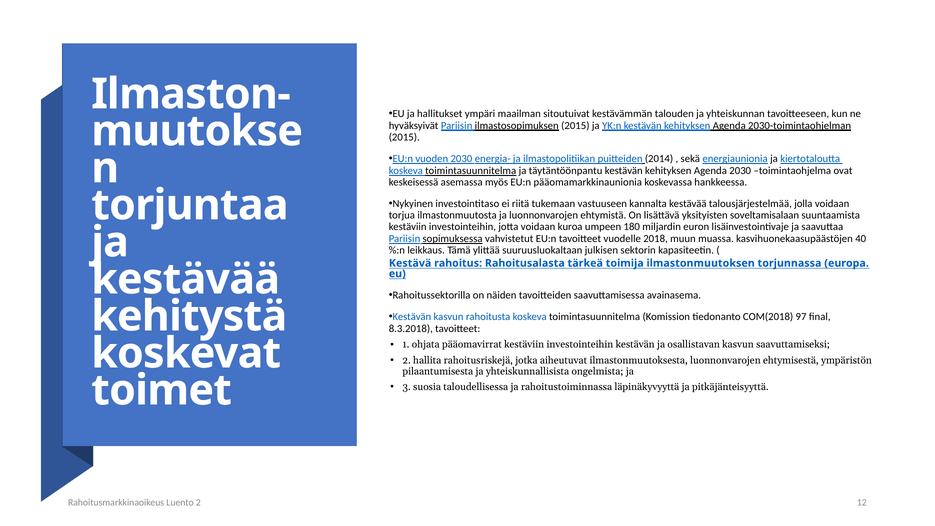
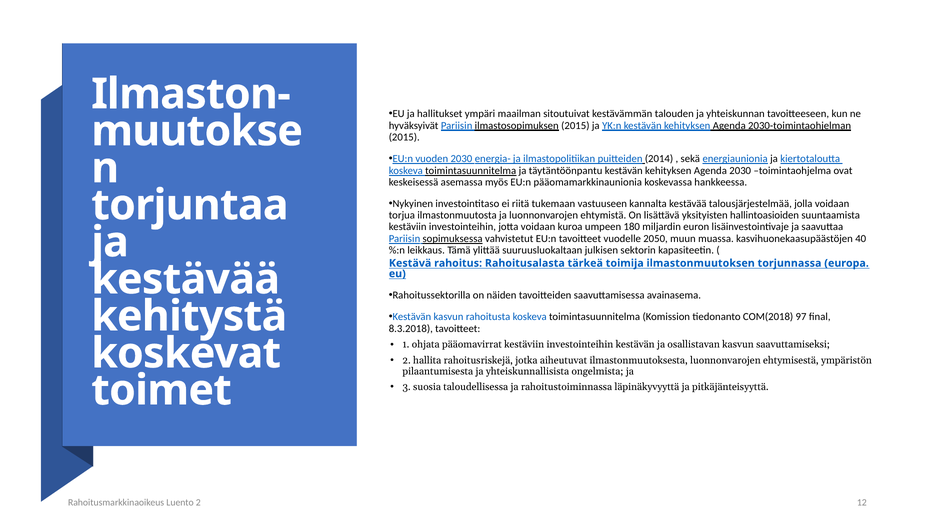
soveltamisalaan: soveltamisalaan -> hallintoasioiden
2018: 2018 -> 2050
